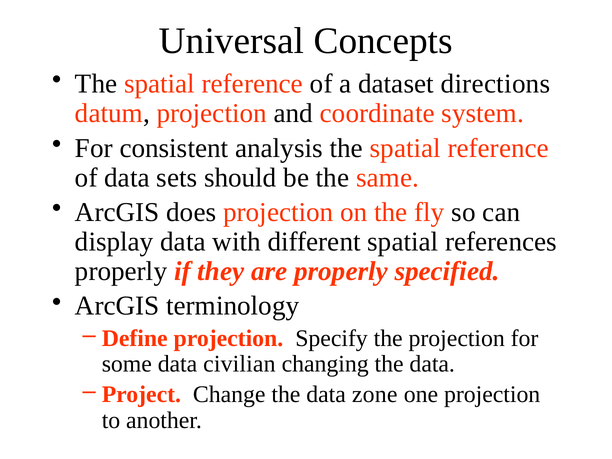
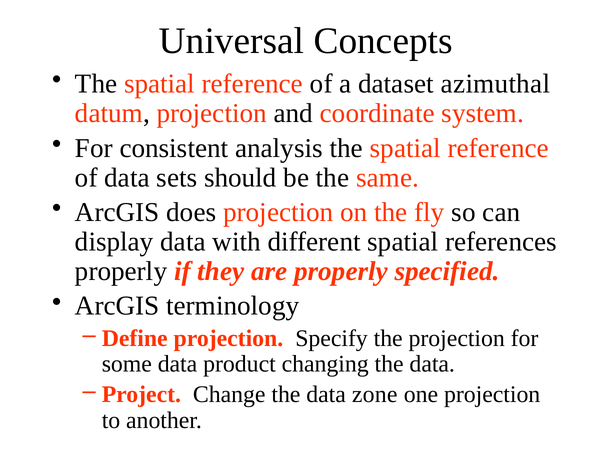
directions: directions -> azimuthal
civilian: civilian -> product
